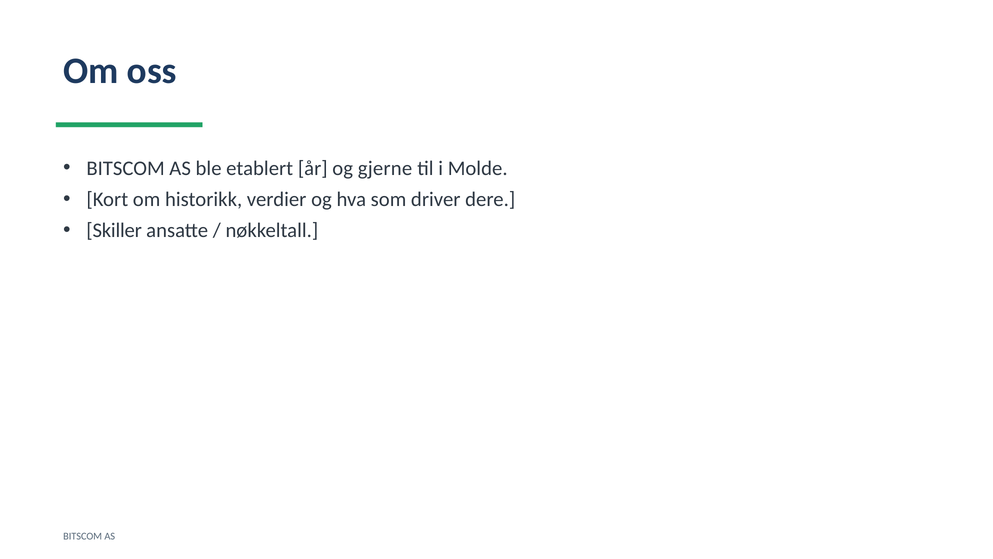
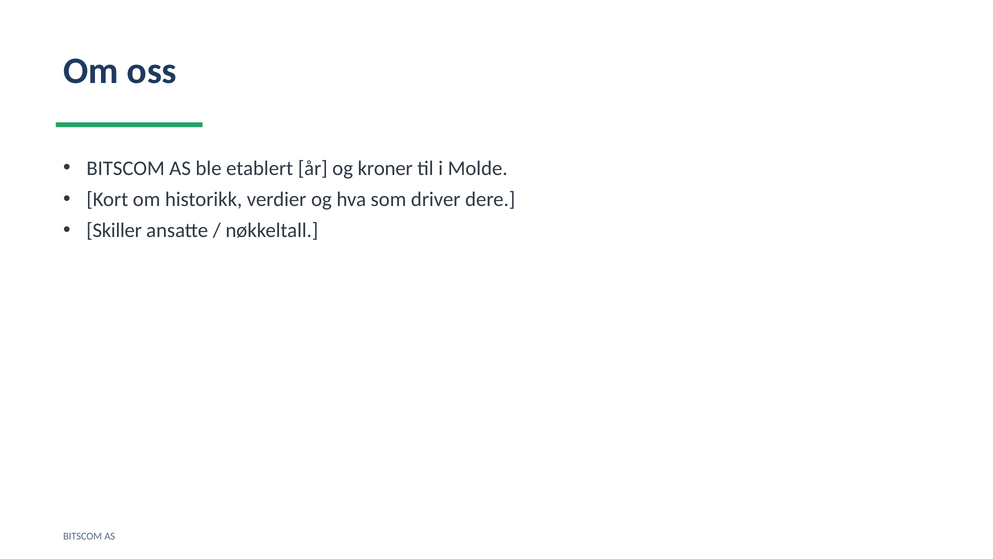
gjerne: gjerne -> kroner
